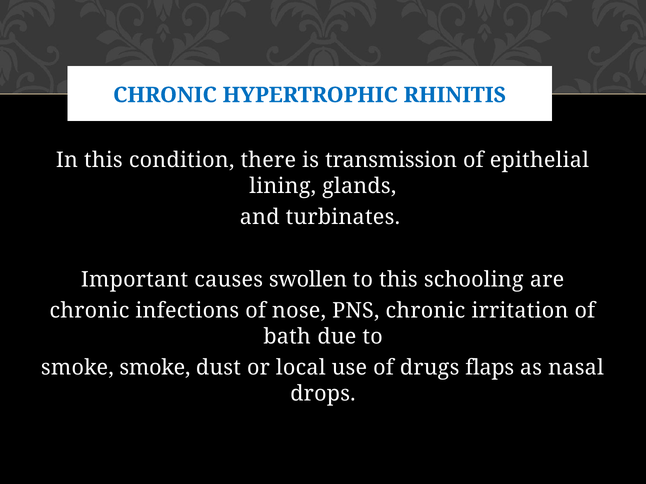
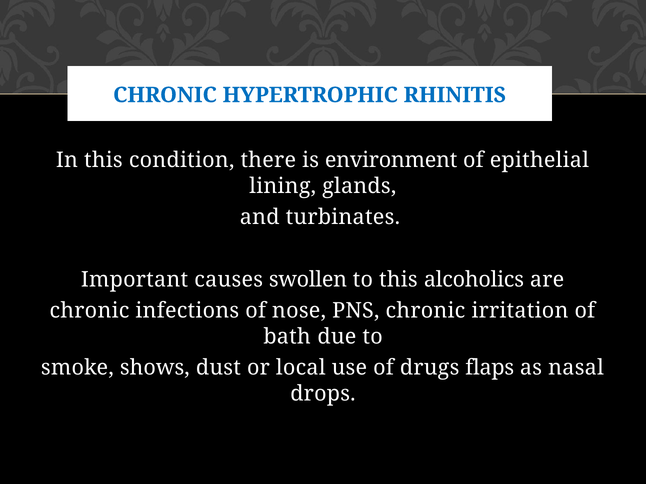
transmission: transmission -> environment
schooling: schooling -> alcoholics
smoke smoke: smoke -> shows
